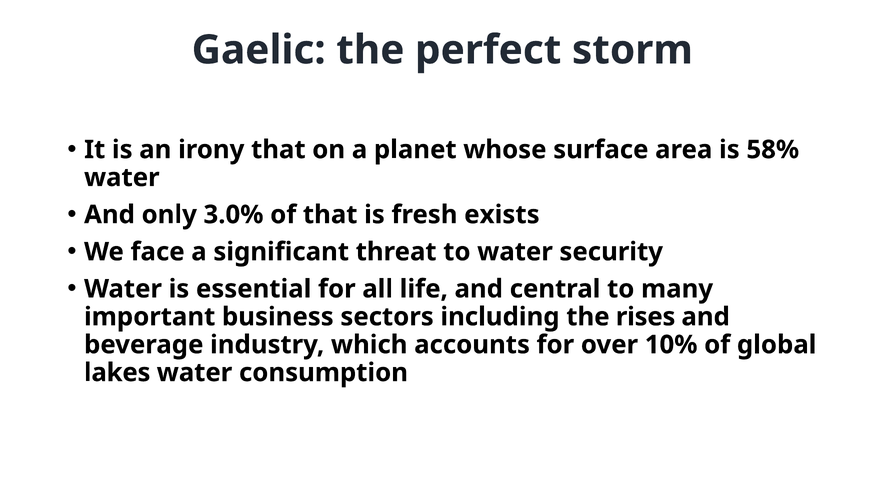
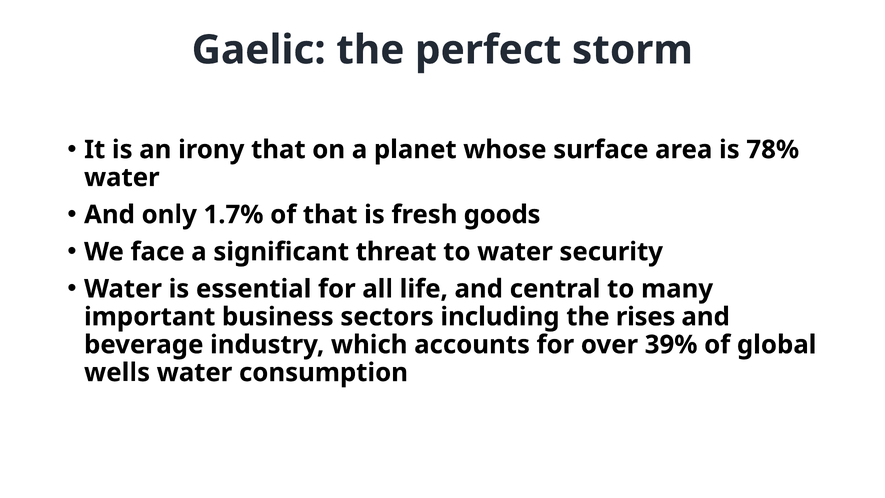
58%: 58% -> 78%
3.0%: 3.0% -> 1.7%
exists: exists -> goods
10%: 10% -> 39%
lakes: lakes -> wells
